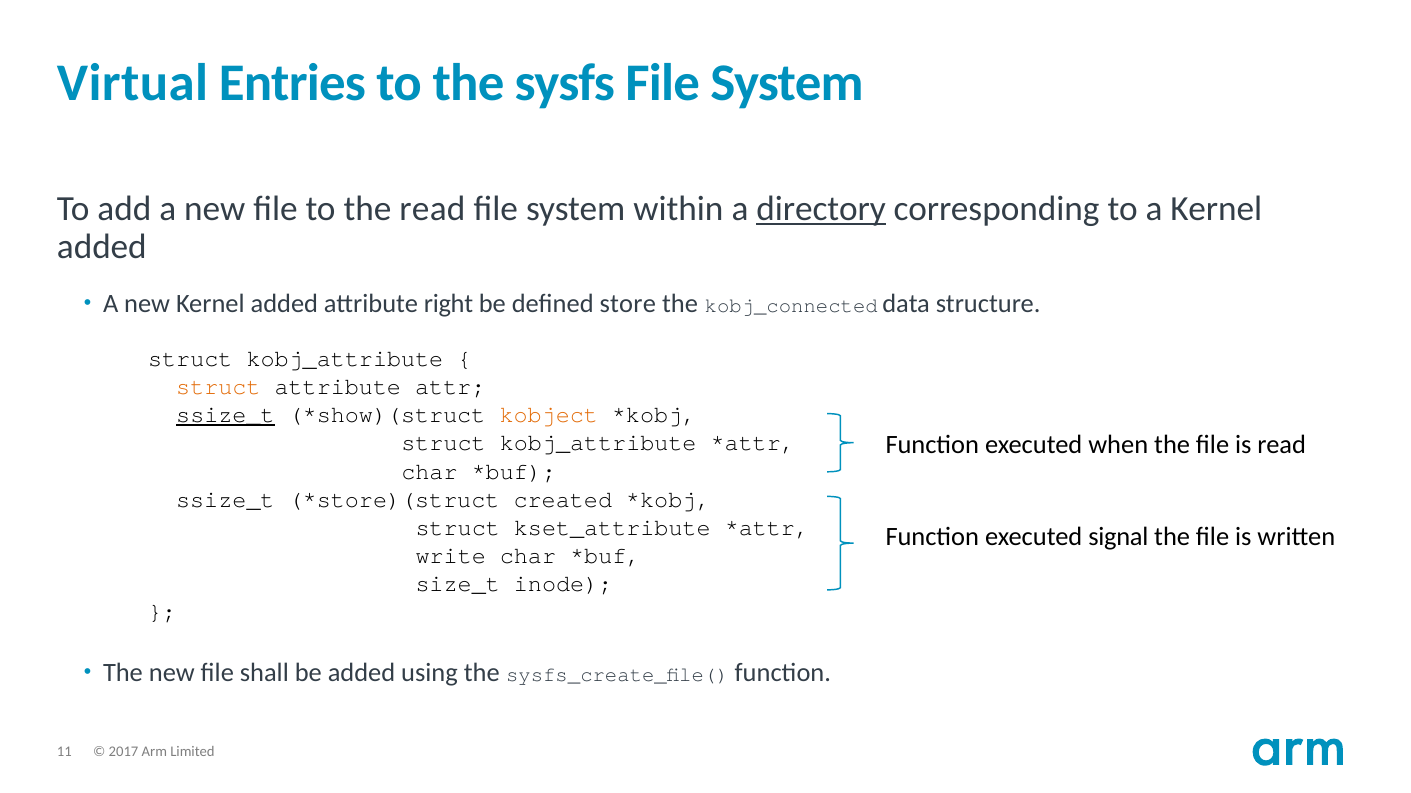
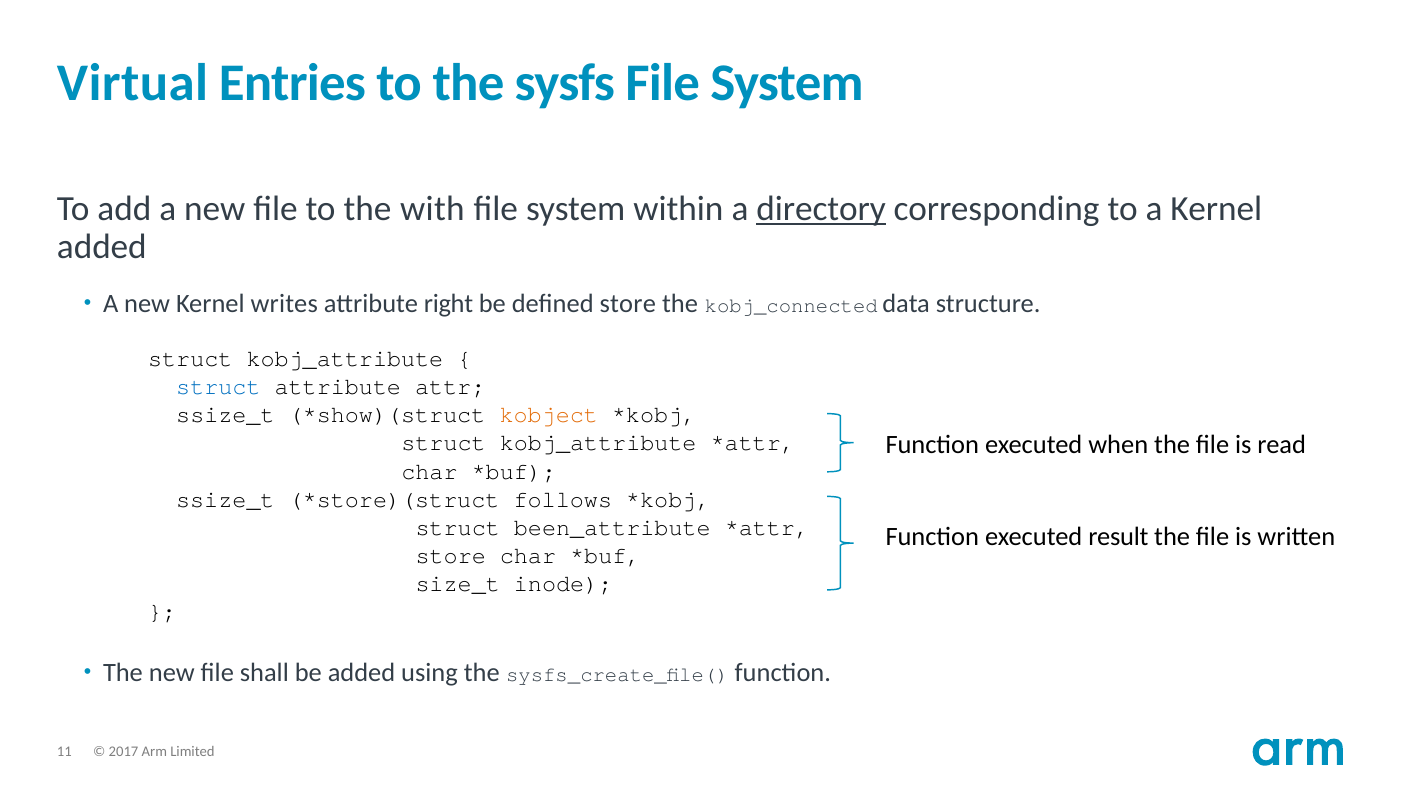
the read: read -> with
new Kernel added: added -> writes
struct at (218, 387) colour: orange -> blue
ssize_t at (225, 415) underline: present -> none
created: created -> follows
kset_attribute: kset_attribute -> been_attribute
signal: signal -> result
write at (451, 556): write -> store
